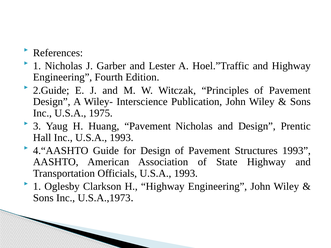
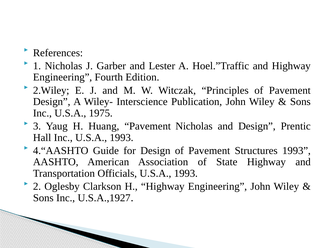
2.Guide: 2.Guide -> 2.Wiley
1 at (37, 187): 1 -> 2
U.S.A.,1973: U.S.A.,1973 -> U.S.A.,1927
